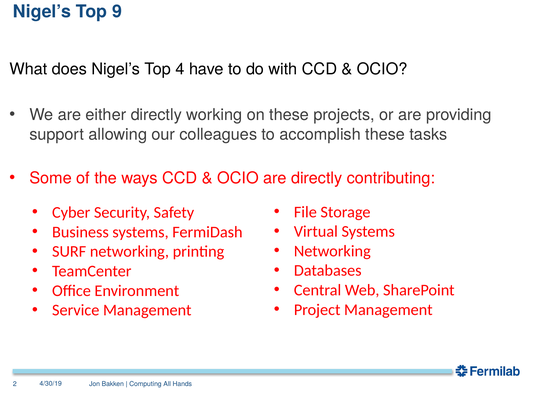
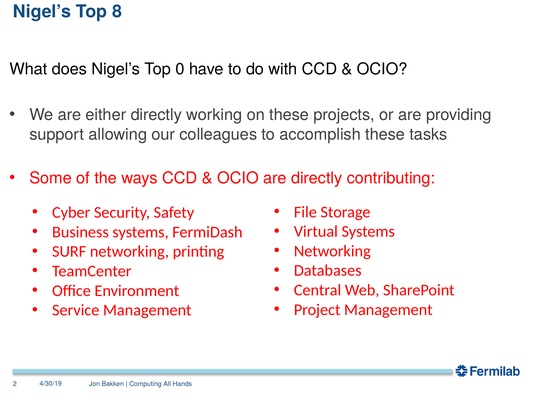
9: 9 -> 8
4: 4 -> 0
